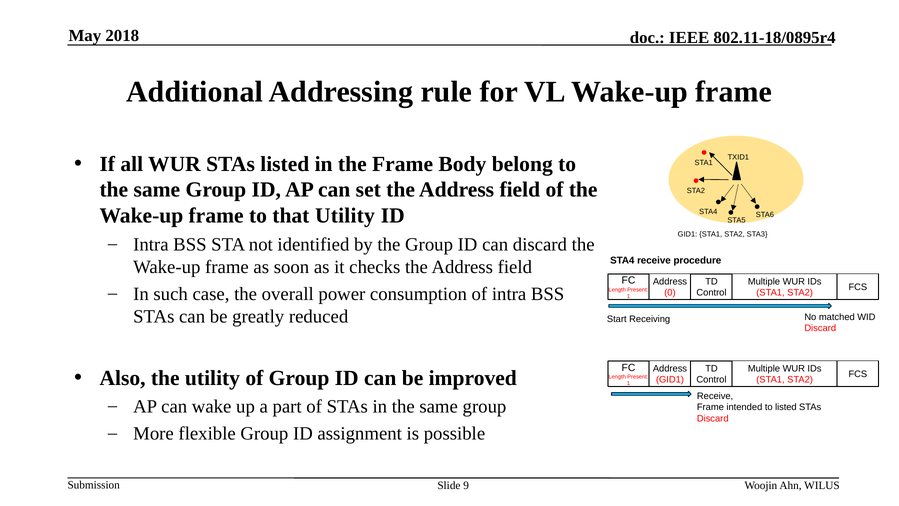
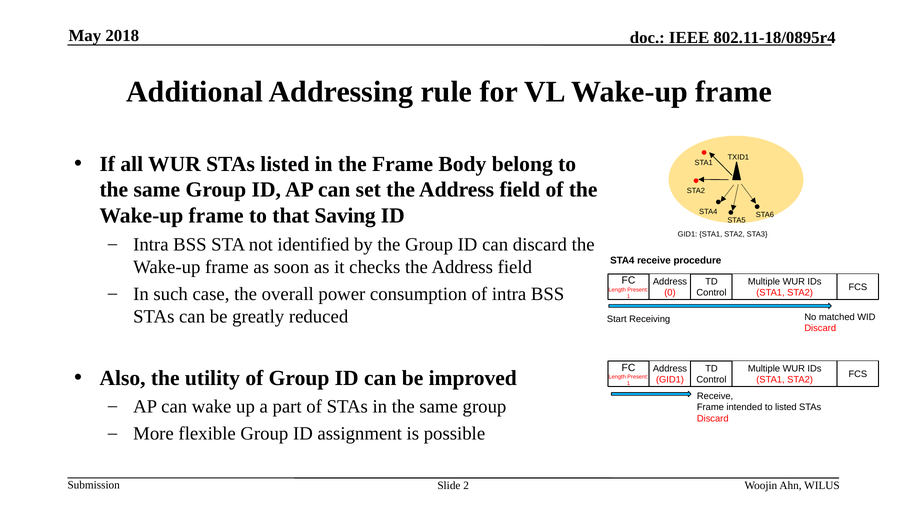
that Utility: Utility -> Saving
9: 9 -> 2
